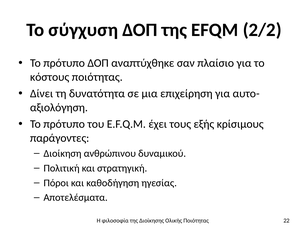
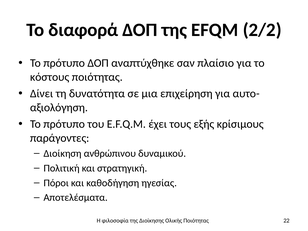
σύγχυση: σύγχυση -> διαφορά
